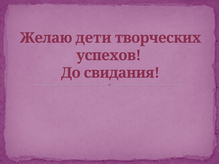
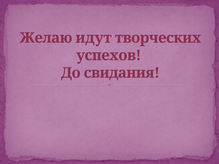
дети: дети -> идут
